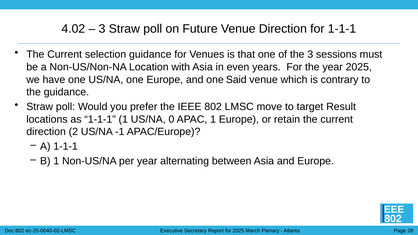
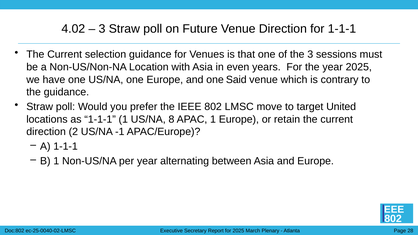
Result: Result -> United
0: 0 -> 8
